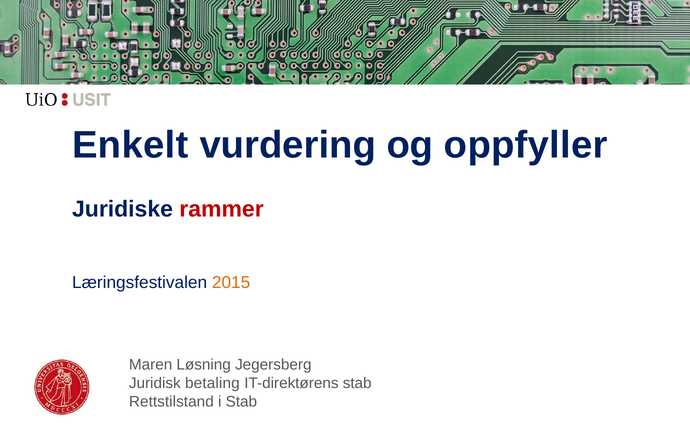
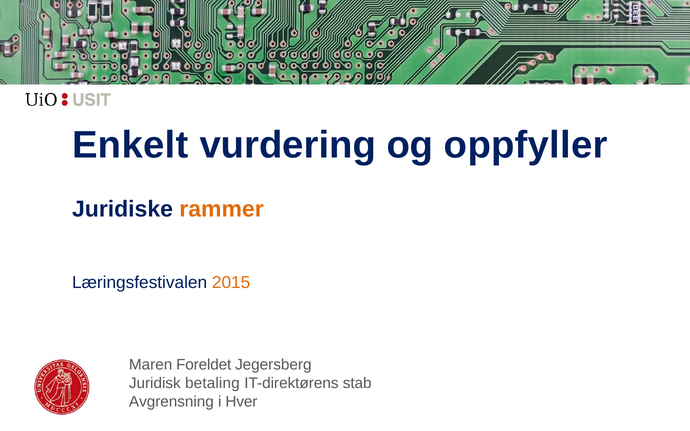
rammer colour: red -> orange
Løsning: Løsning -> Foreldet
Rettstilstand: Rettstilstand -> Avgrensning
i Stab: Stab -> Hver
